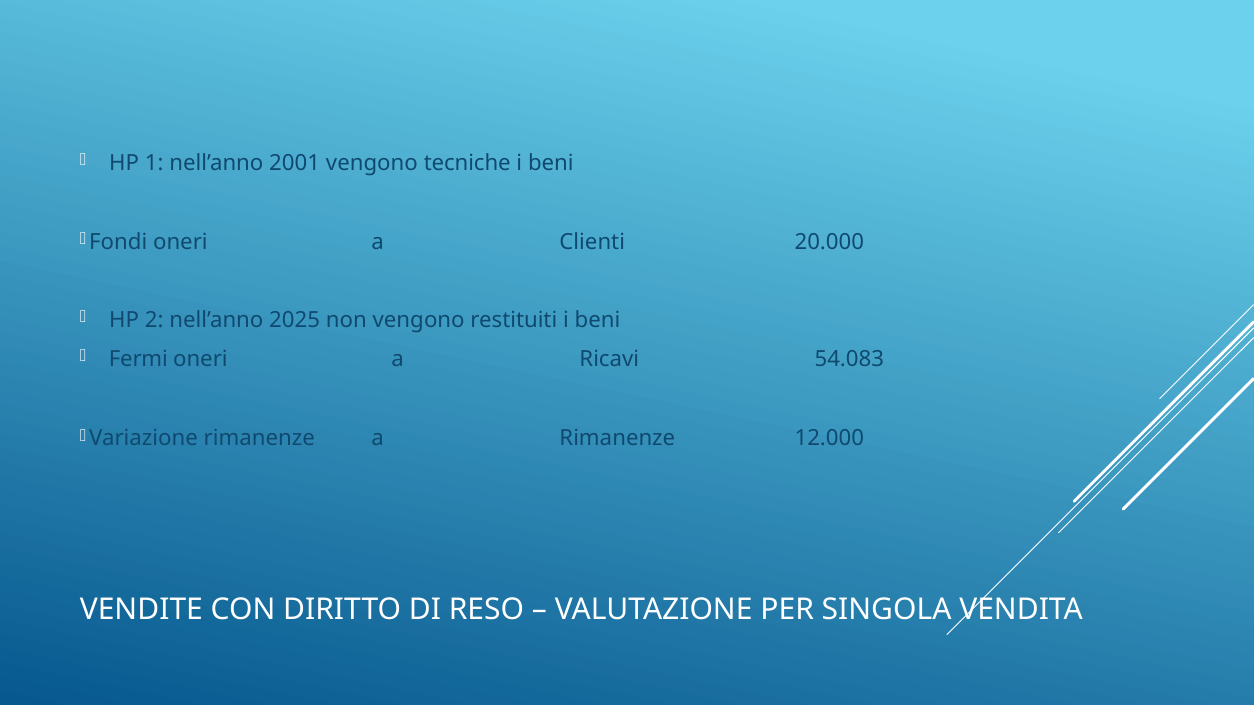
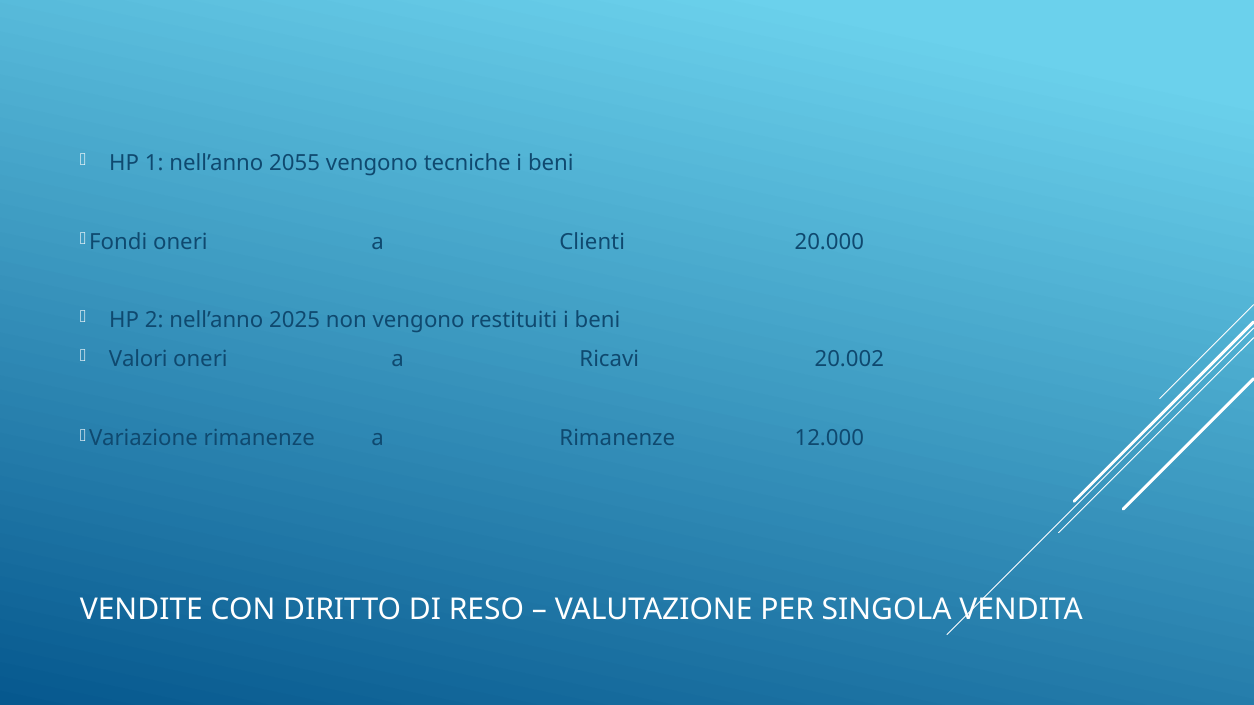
2001: 2001 -> 2055
Fermi: Fermi -> Valori
54.083: 54.083 -> 20.002
